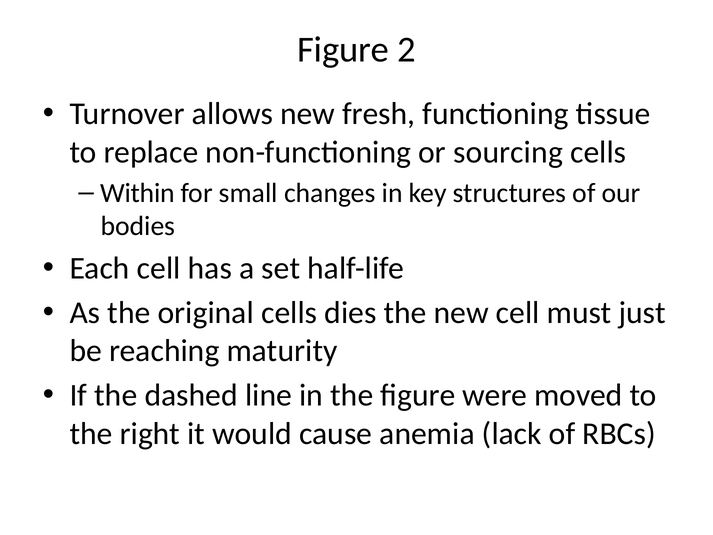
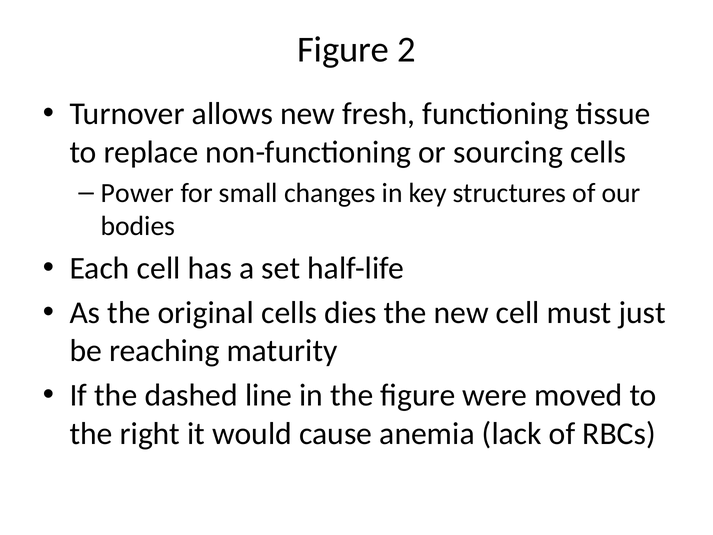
Within: Within -> Power
